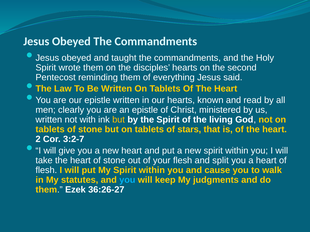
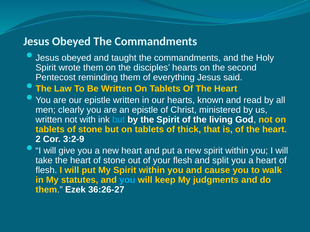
but at (119, 120) colour: yellow -> light blue
stars: stars -> thick
3:2-7: 3:2-7 -> 3:2-9
